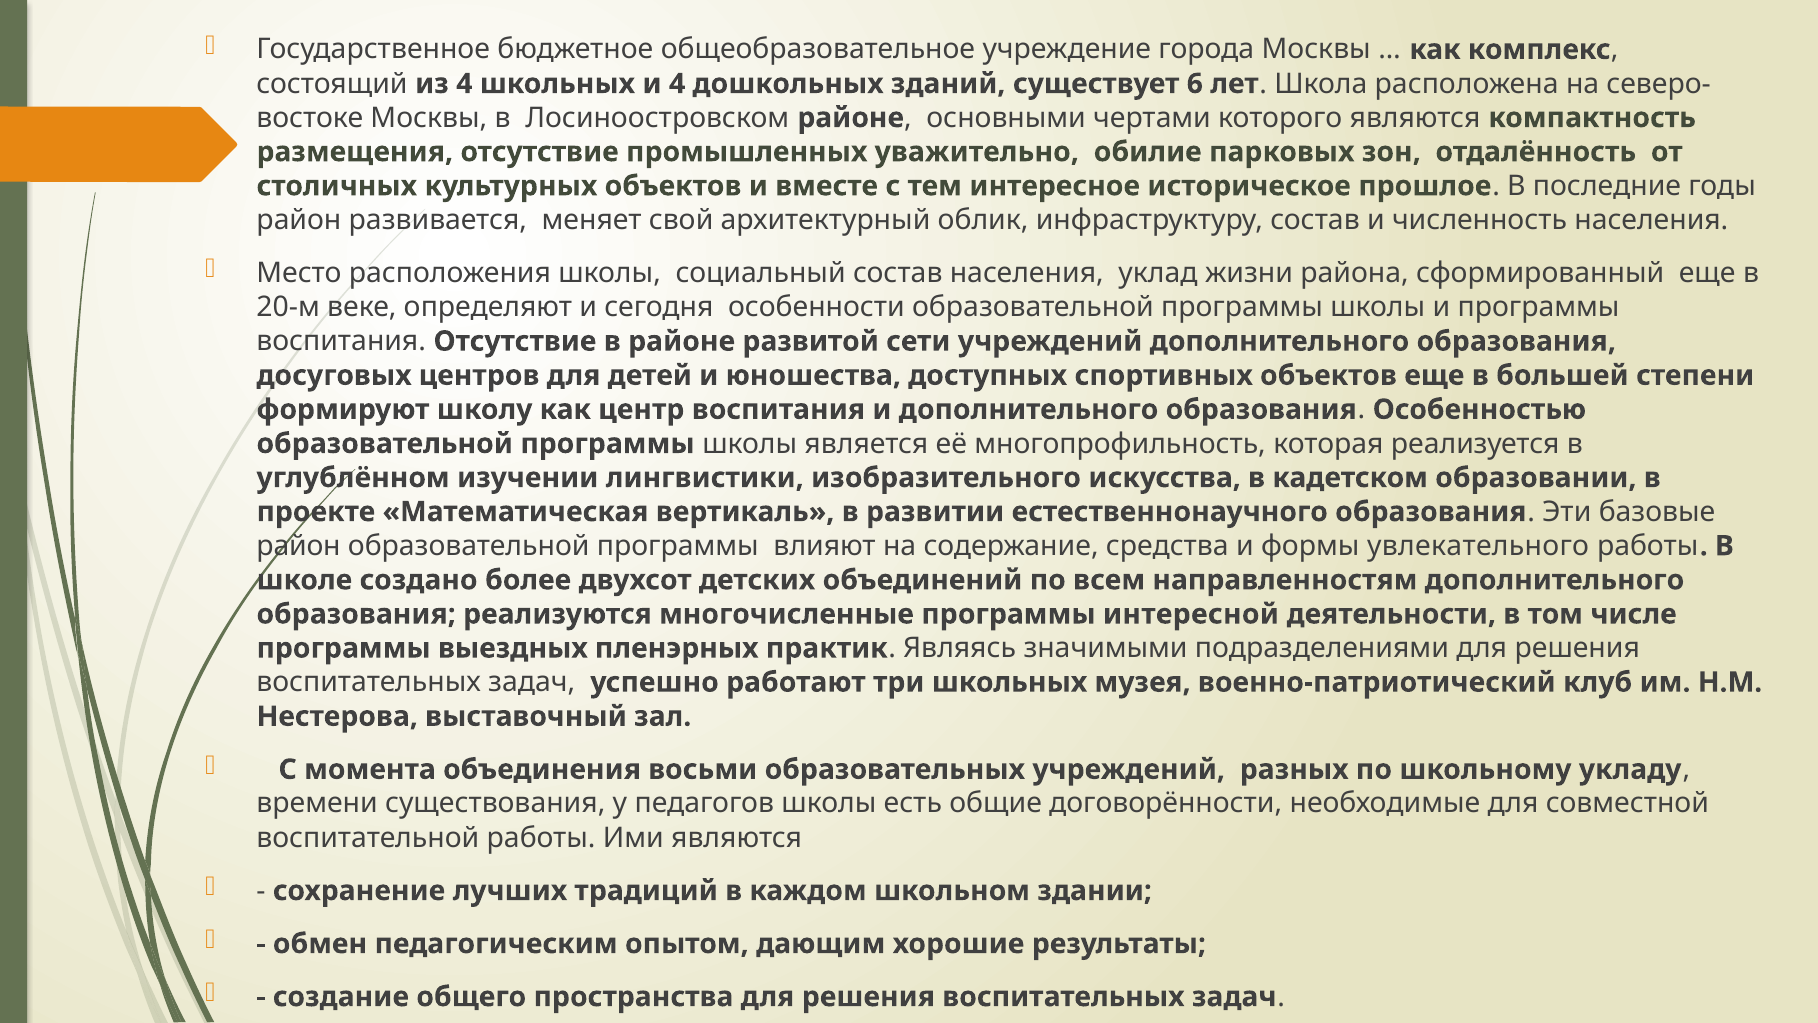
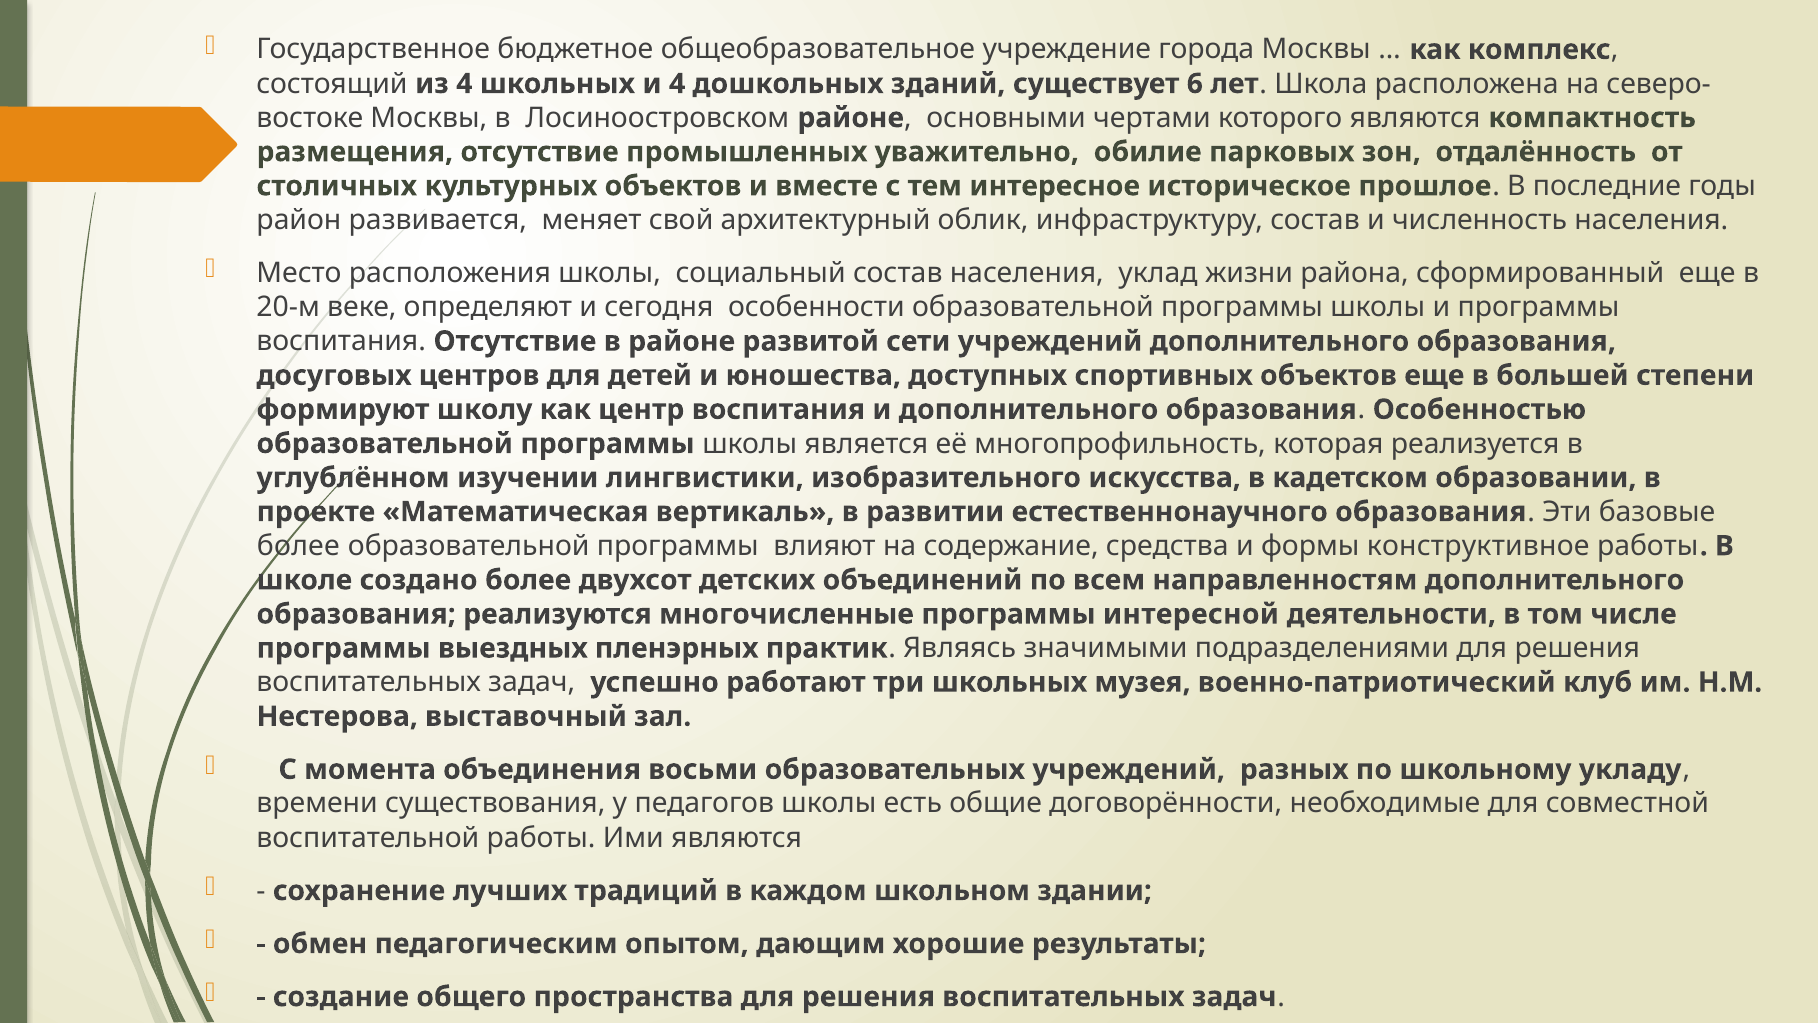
район at (299, 546): район -> более
увлекательного: увлекательного -> конструктивное
